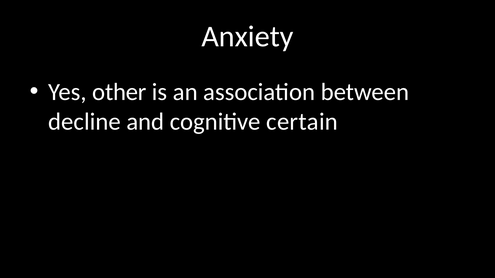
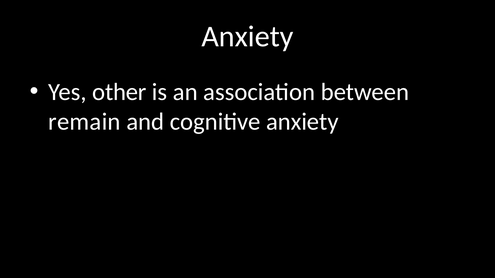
decline: decline -> remain
cognitive certain: certain -> anxiety
